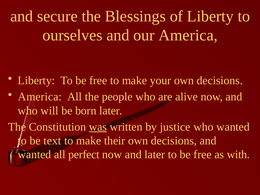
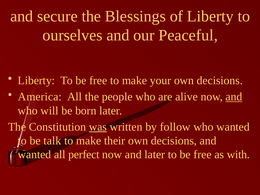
our America: America -> Peaceful
and at (234, 97) underline: none -> present
justice: justice -> follow
text: text -> talk
